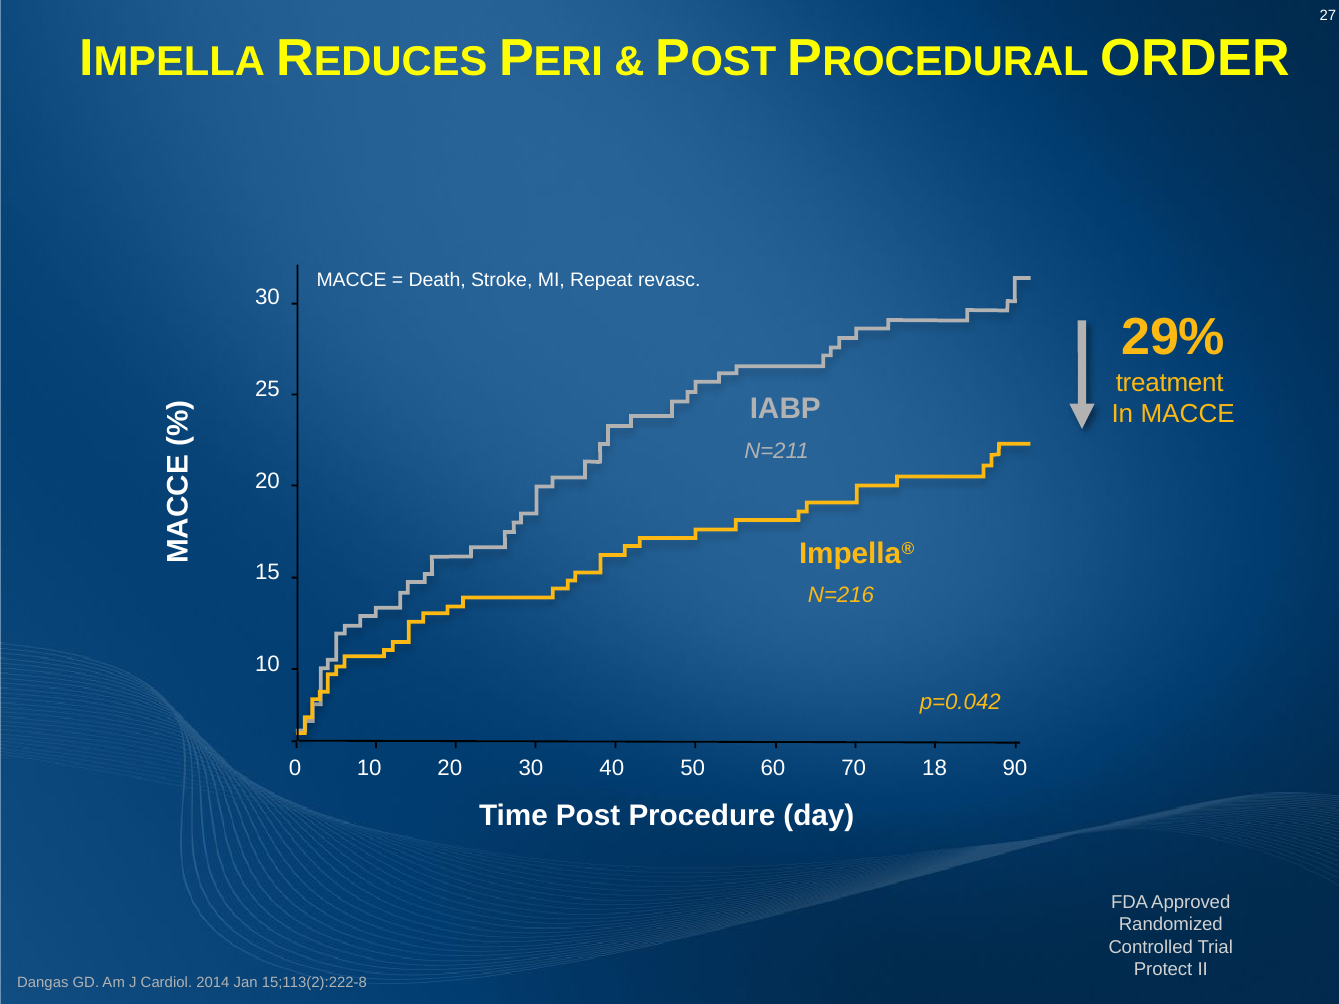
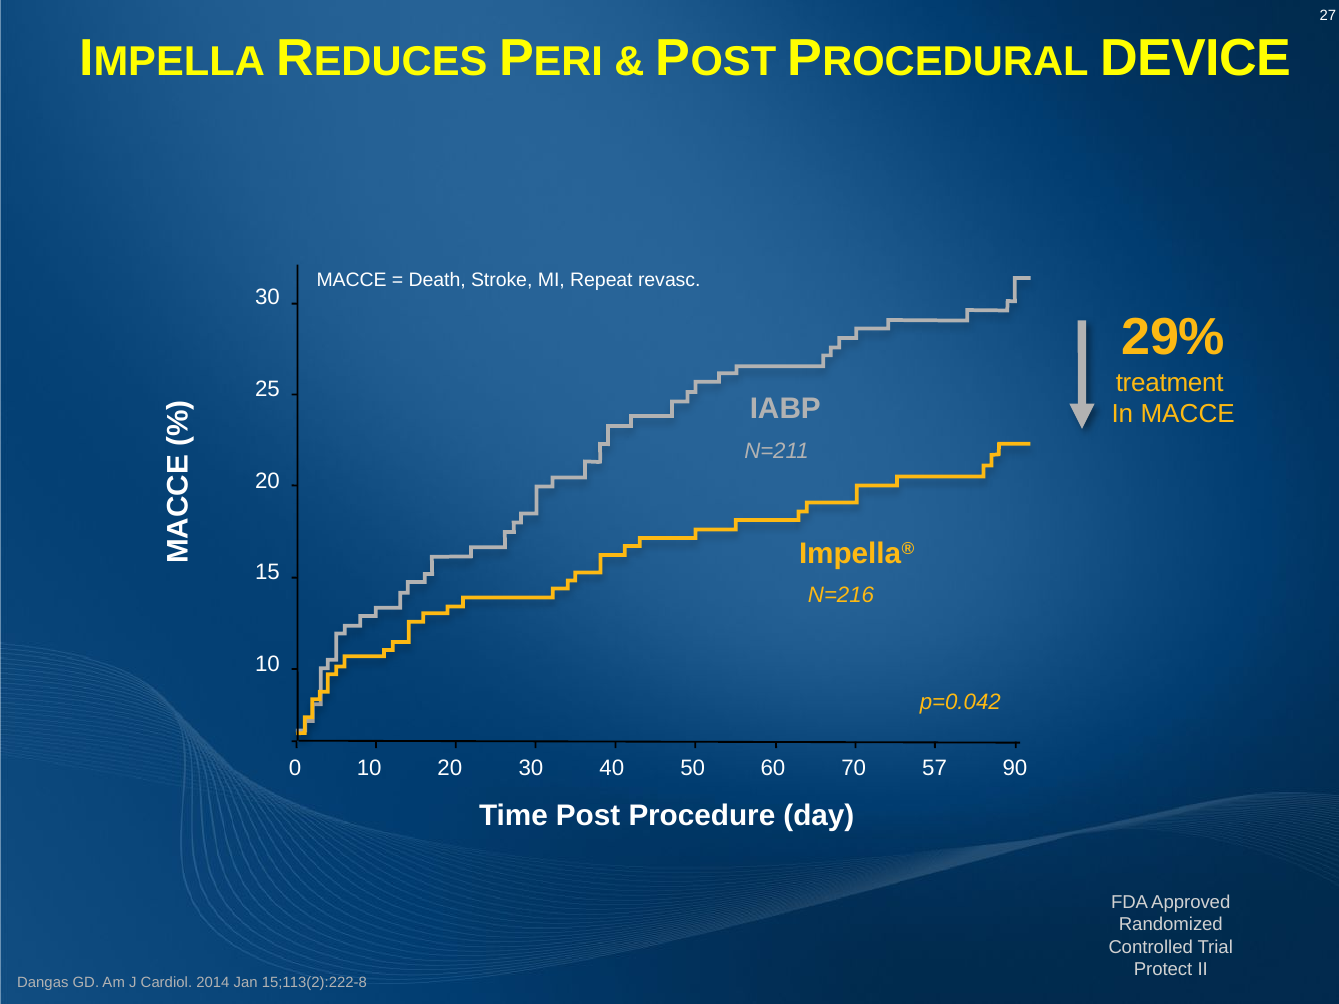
ORDER: ORDER -> DEVICE
18: 18 -> 57
